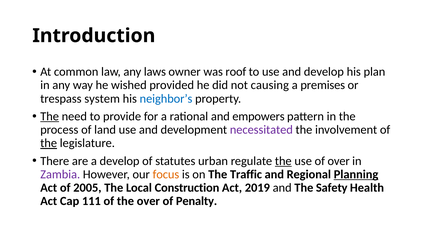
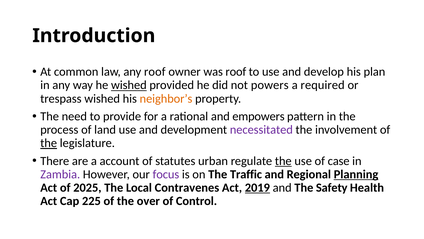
any laws: laws -> roof
wished at (129, 85) underline: none -> present
causing: causing -> powers
premises: premises -> required
trespass system: system -> wished
neighbor’s colour: blue -> orange
The at (50, 116) underline: present -> none
a develop: develop -> account
of over: over -> case
focus colour: orange -> purple
2005: 2005 -> 2025
Construction: Construction -> Contravenes
2019 underline: none -> present
111: 111 -> 225
Penalty: Penalty -> Control
